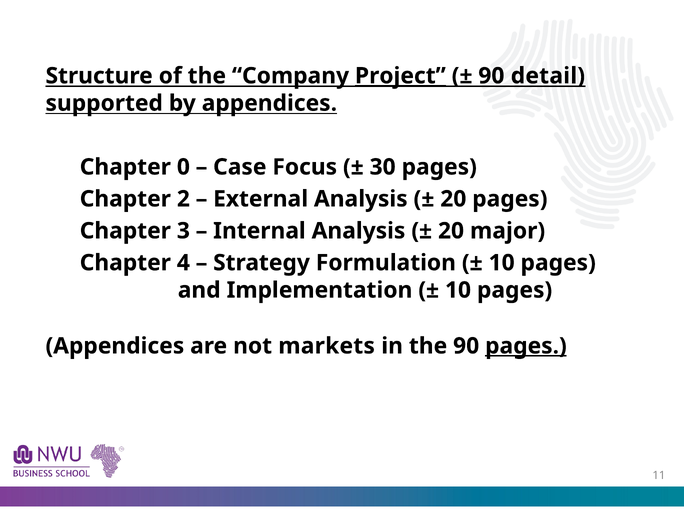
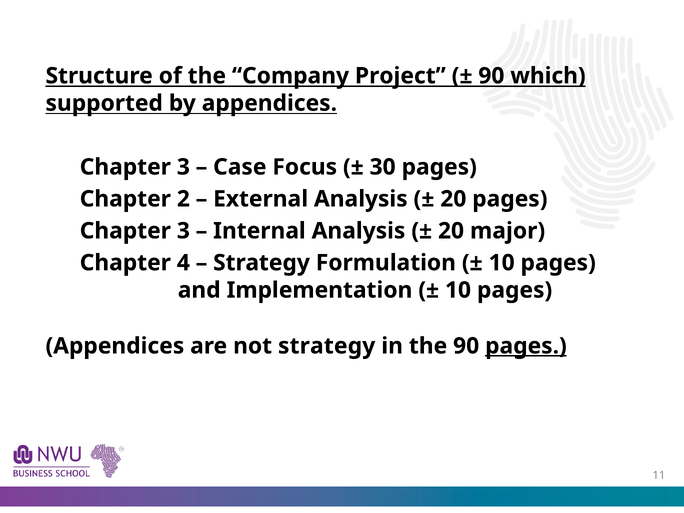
Project underline: present -> none
detail: detail -> which
0 at (183, 167): 0 -> 3
not markets: markets -> strategy
